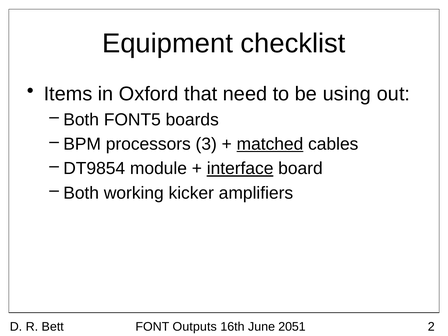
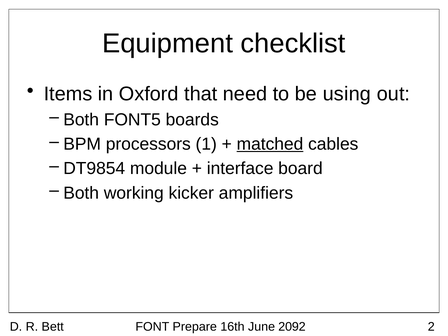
3: 3 -> 1
interface underline: present -> none
Outputs: Outputs -> Prepare
2051: 2051 -> 2092
